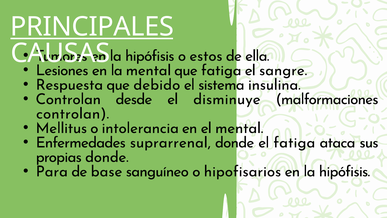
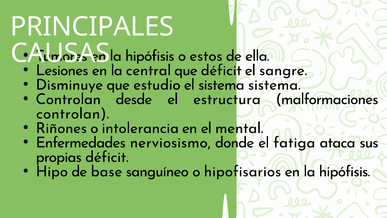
PRINCIPALES underline: present -> none
la mental: mental -> central
que fatiga: fatiga -> déficit
Respuesta: Respuesta -> Disminuye
debido: debido -> estudio
sistema insulina: insulina -> sistema
disminuye: disminuye -> estructura
Mellitus: Mellitus -> Riñones
suprarrenal: suprarrenal -> nerviosismo
propias donde: donde -> déficit
Para: Para -> Hipo
